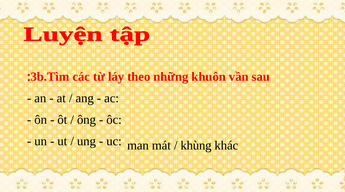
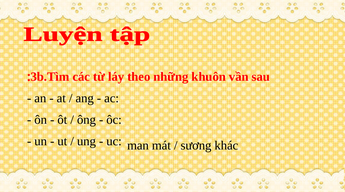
khùng: khùng -> sương
